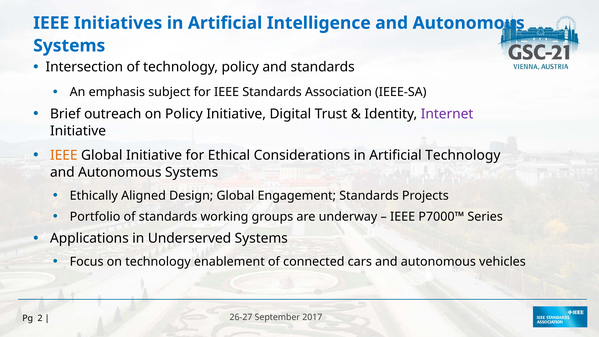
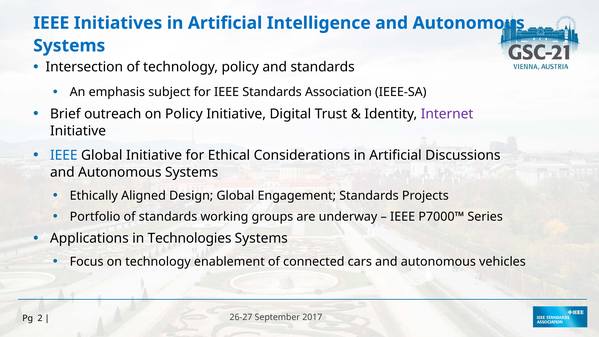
IEEE at (64, 155) colour: orange -> blue
Artificial Technology: Technology -> Discussions
Underserved: Underserved -> Technologies
